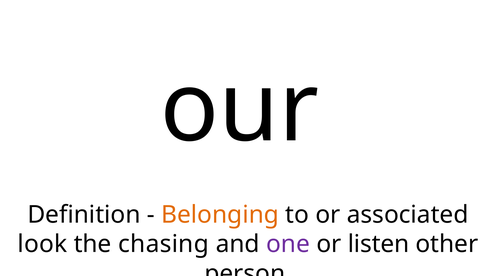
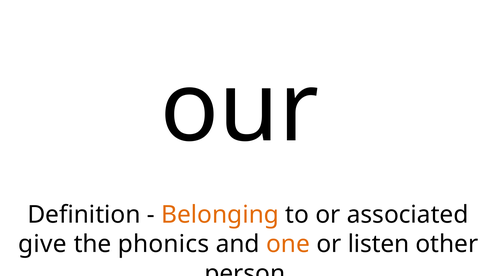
look: look -> give
chasing: chasing -> phonics
one colour: purple -> orange
